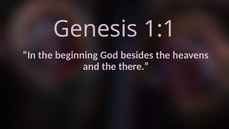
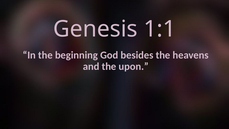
there: there -> upon
